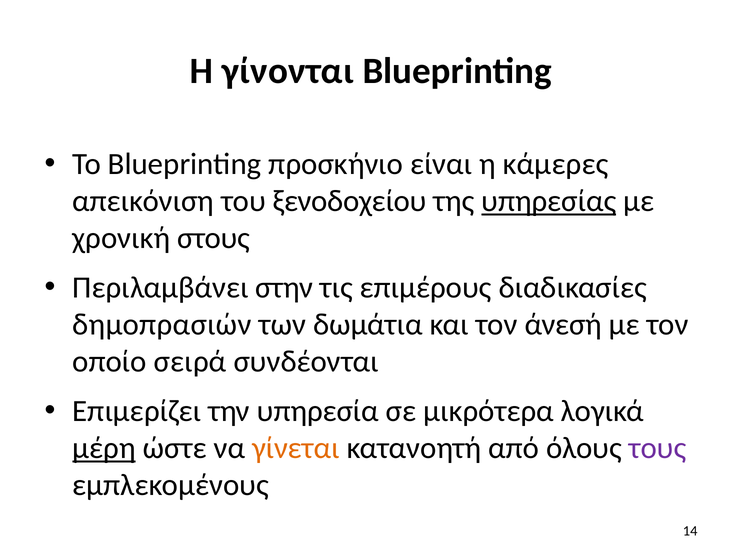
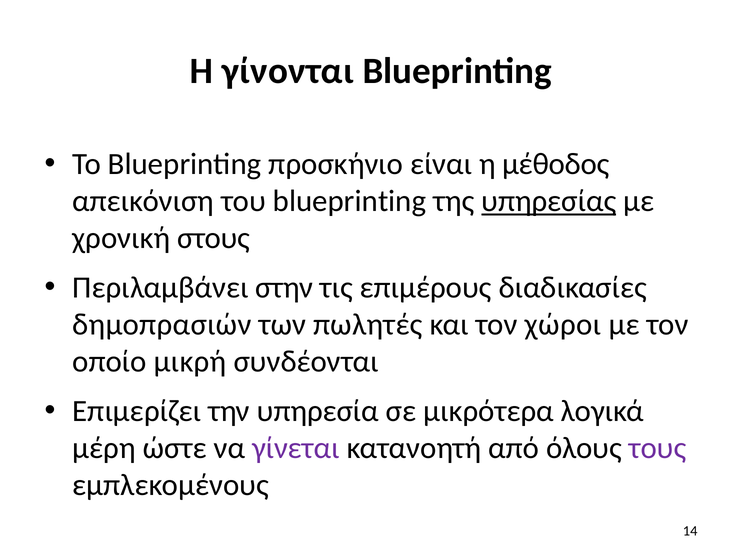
κάμερες: κάμερες -> μέθοδος
του ξενοδοχείου: ξενοδοχείου -> blueprinting
δωμάτια: δωμάτια -> πωλητές
άνεσή: άνεσή -> χώροι
σειρά: σειρά -> μικρή
μέρη underline: present -> none
γίνεται colour: orange -> purple
